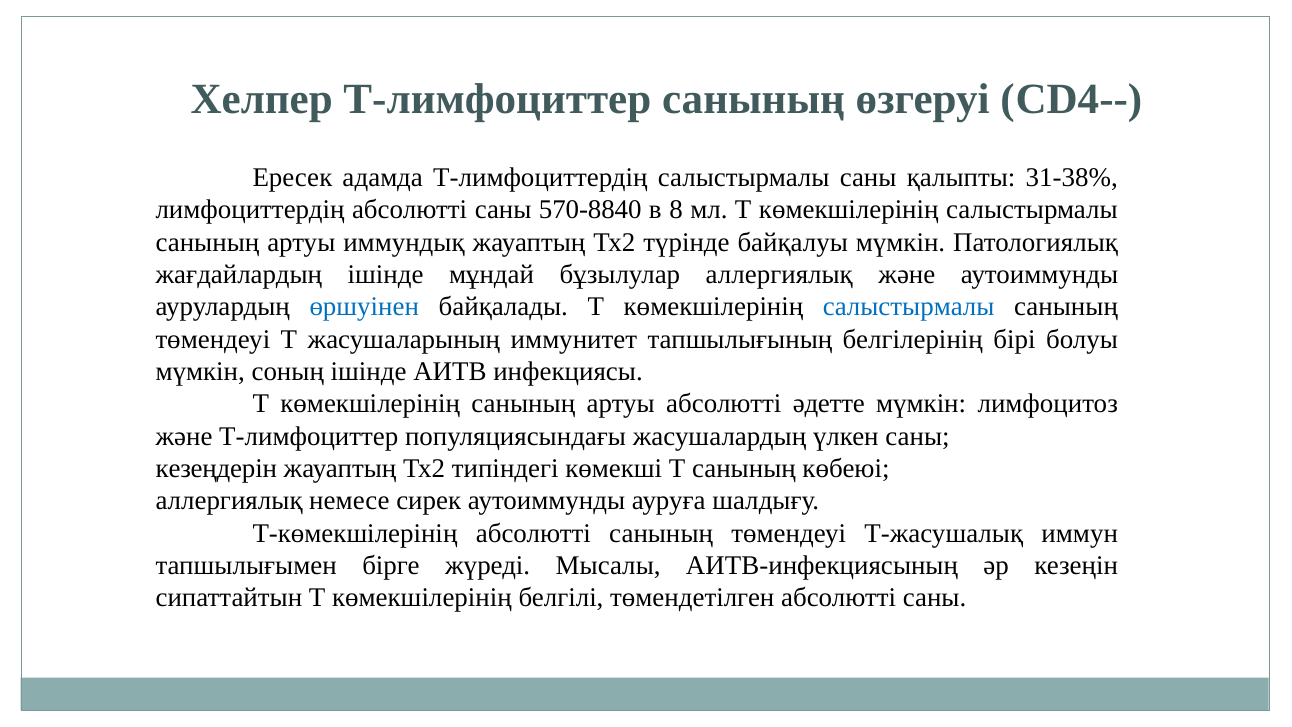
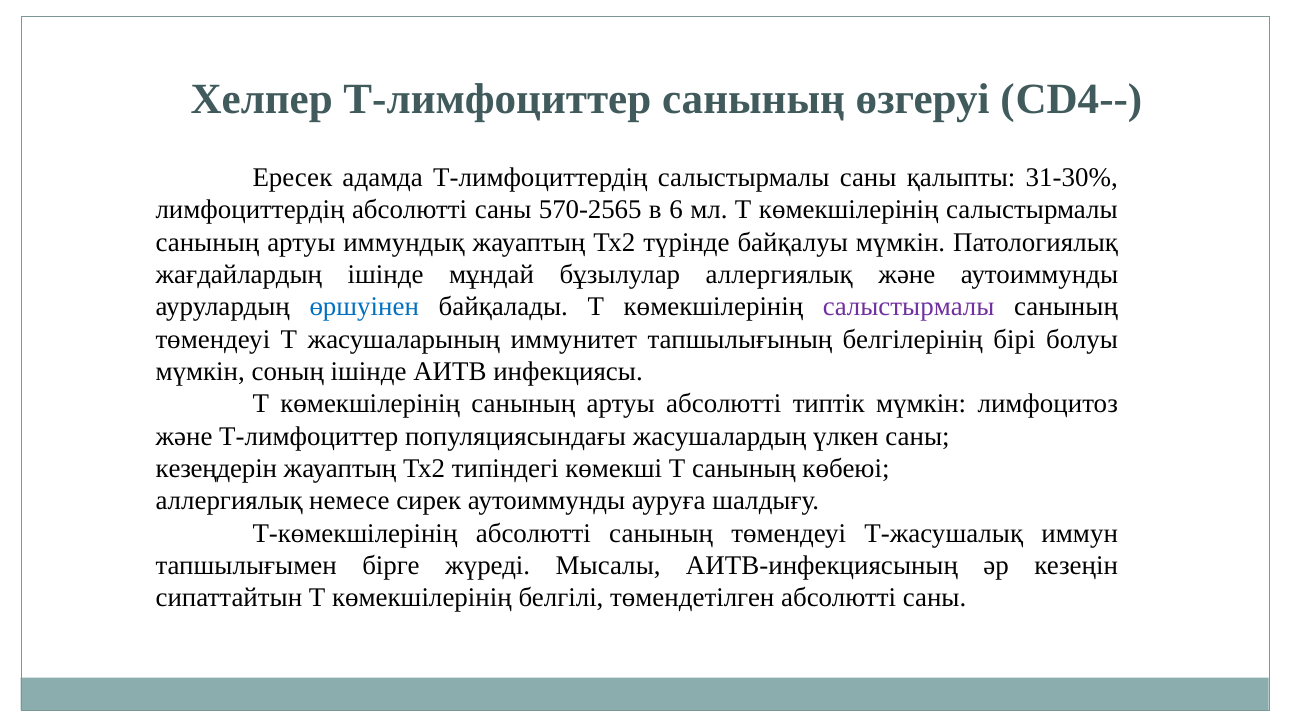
31-38%: 31-38% -> 31-30%
570-8840: 570-8840 -> 570-2565
8: 8 -> 6
салыстырмалы at (909, 307) colour: blue -> purple
әдетте: әдетте -> типтік
